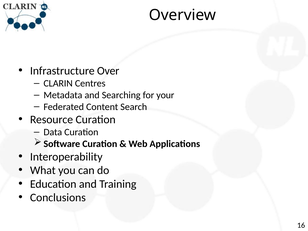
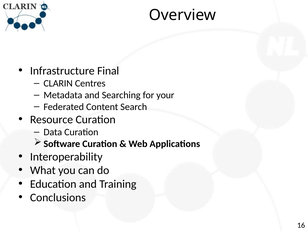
Over: Over -> Final
